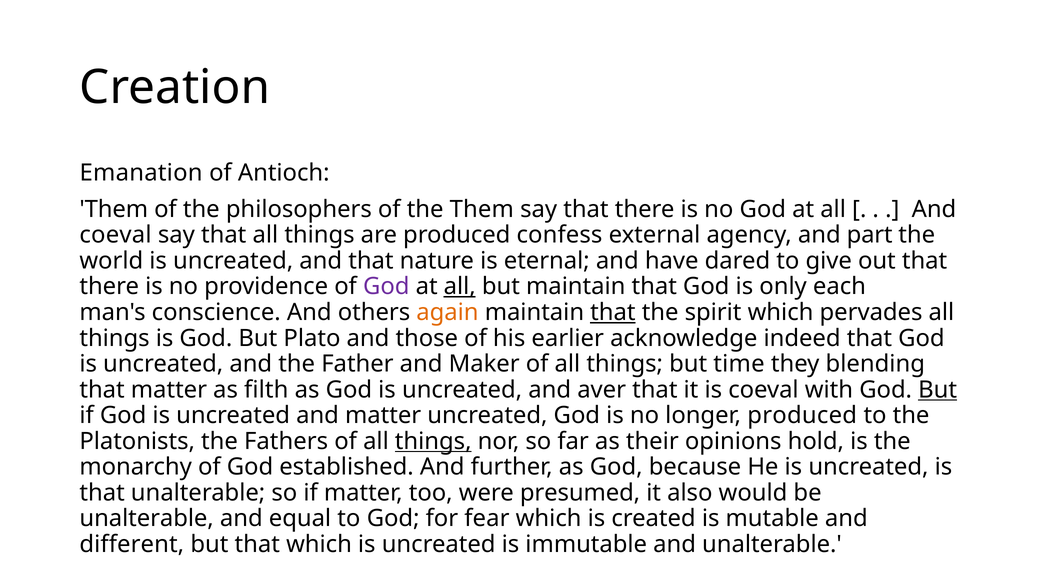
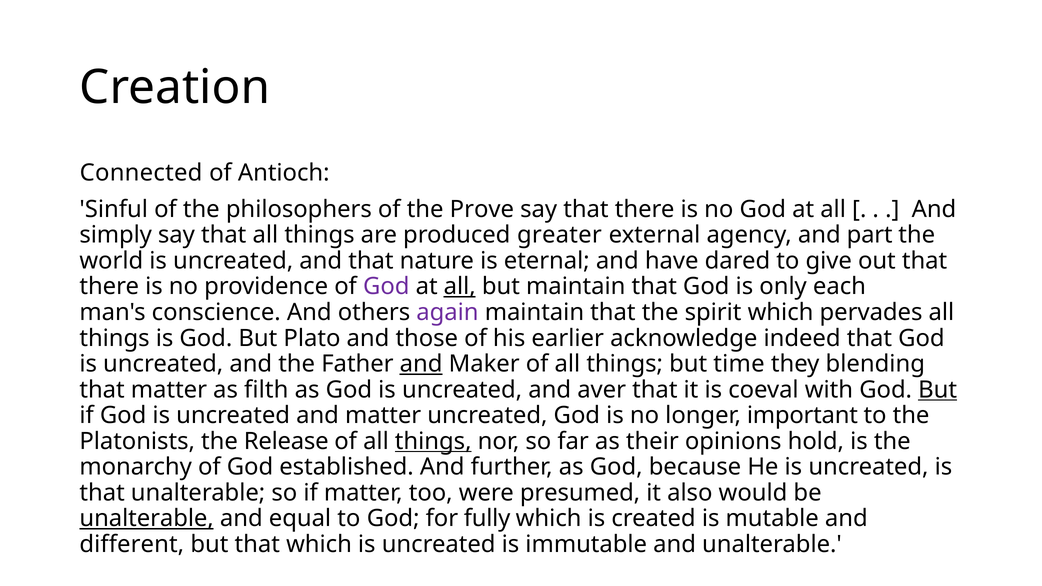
Emanation: Emanation -> Connected
Them at (114, 209): Them -> Sinful
the Them: Them -> Prove
coeval at (115, 235): coeval -> simply
confess: confess -> greater
again colour: orange -> purple
that at (613, 312) underline: present -> none
and at (421, 364) underline: none -> present
longer produced: produced -> important
Fathers: Fathers -> Release
unalterable at (147, 519) underline: none -> present
fear: fear -> fully
